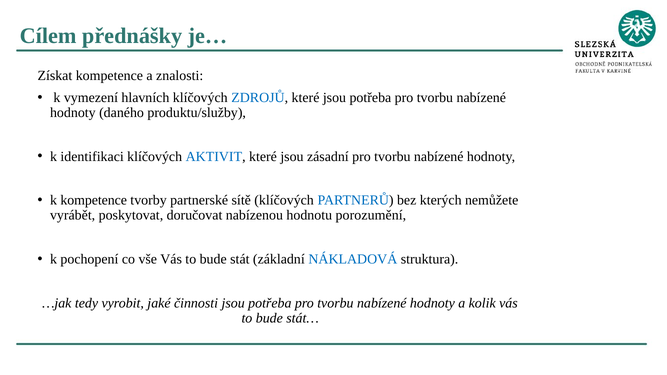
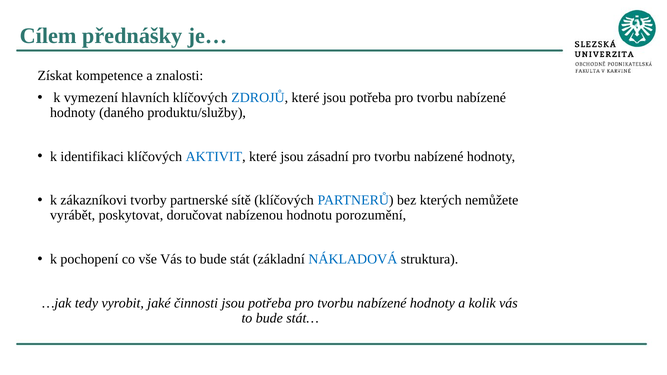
k kompetence: kompetence -> zákazníkovi
